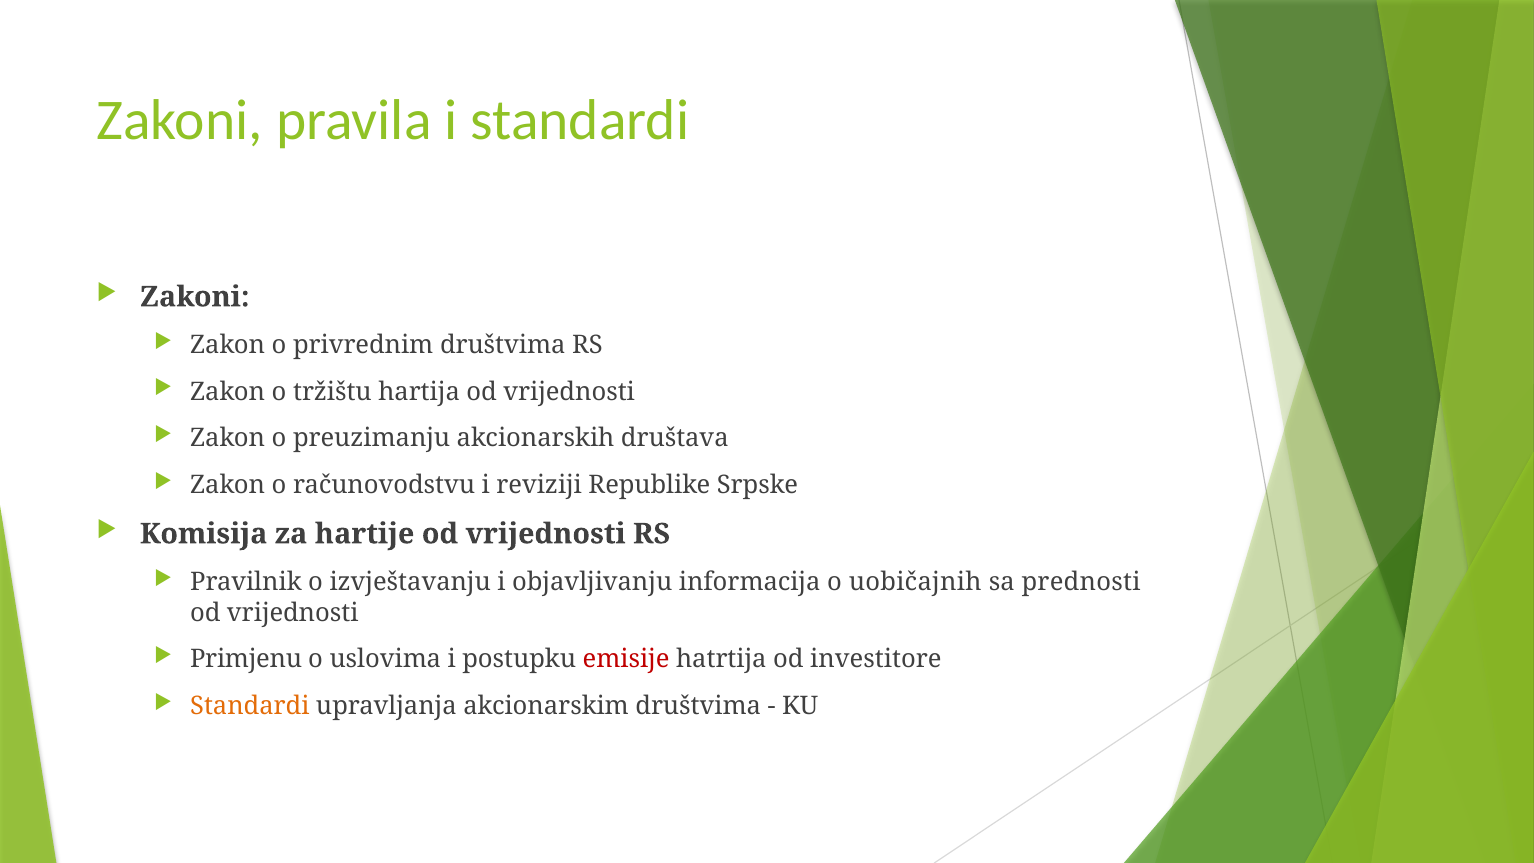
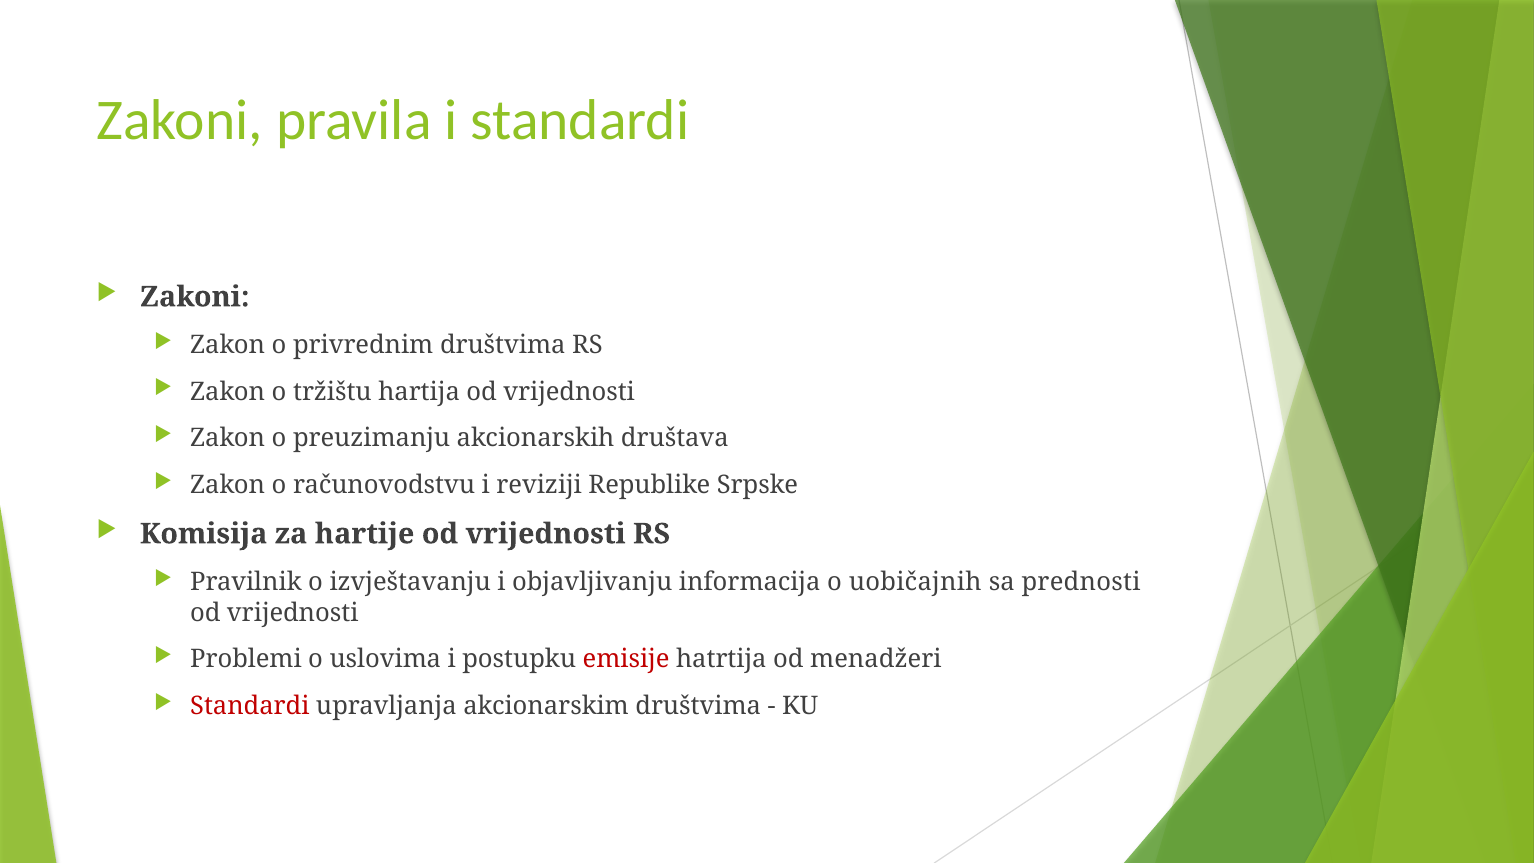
Primjenu: Primjenu -> Problemi
investitore: investitore -> menadžeri
Standardi at (250, 706) colour: orange -> red
